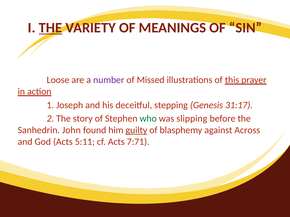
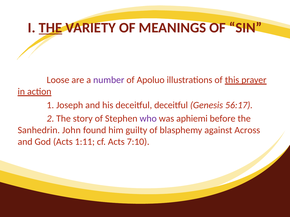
Missed: Missed -> Apoluo
deceitful stepping: stepping -> deceitful
31:17: 31:17 -> 56:17
who colour: green -> purple
slipping: slipping -> aphiemi
guilty underline: present -> none
5:11: 5:11 -> 1:11
7:71: 7:71 -> 7:10
